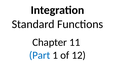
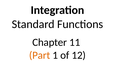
Part colour: blue -> orange
